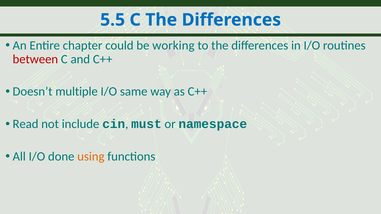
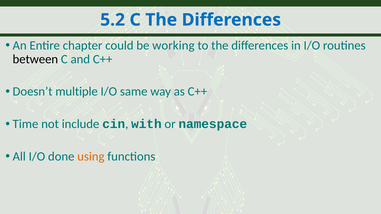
5.5: 5.5 -> 5.2
between colour: red -> black
Read: Read -> Time
must: must -> with
